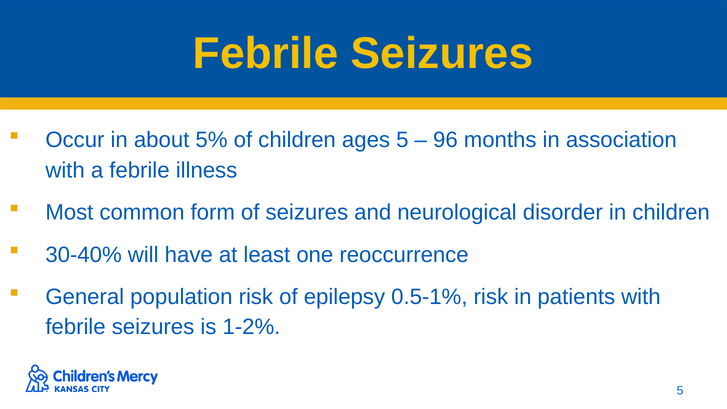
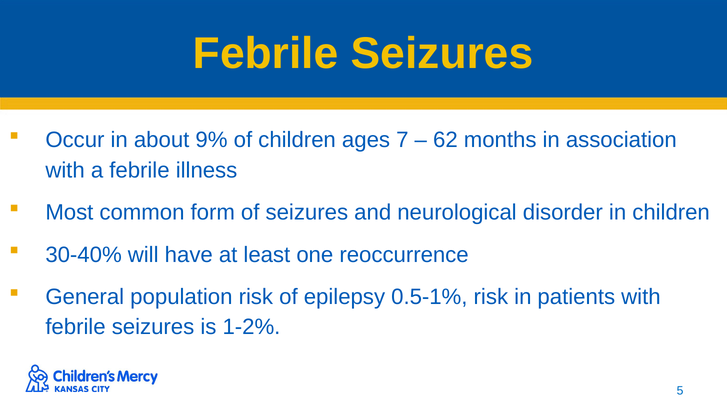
5%: 5% -> 9%
ages 5: 5 -> 7
96: 96 -> 62
